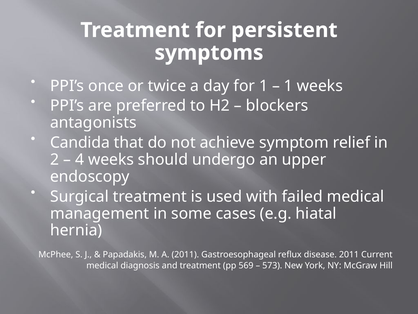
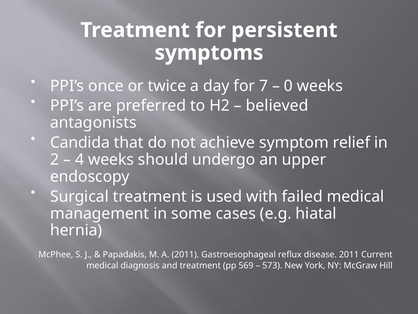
for 1: 1 -> 7
1 at (288, 86): 1 -> 0
blockers: blockers -> believed
